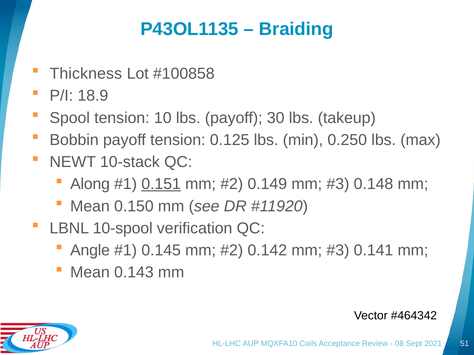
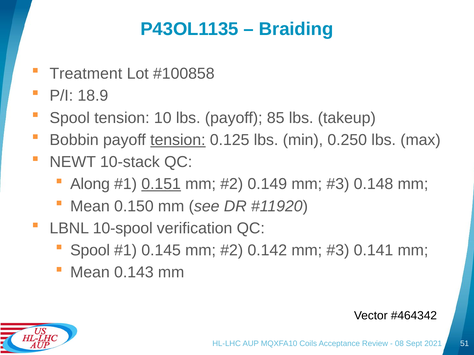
Thickness: Thickness -> Treatment
30: 30 -> 85
tension at (178, 140) underline: none -> present
Angle at (90, 251): Angle -> Spool
